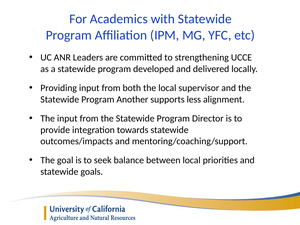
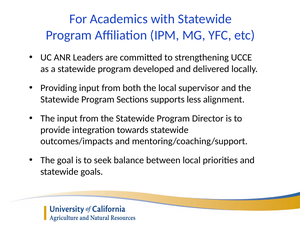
Another: Another -> Sections
